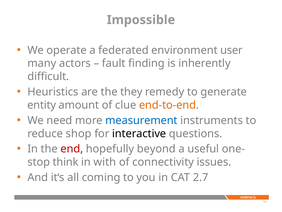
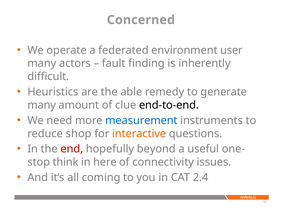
Impossible: Impossible -> Concerned
they: they -> able
entity at (42, 105): entity -> many
end-to-end colour: orange -> black
interactive colour: black -> orange
with: with -> here
2.7: 2.7 -> 2.4
